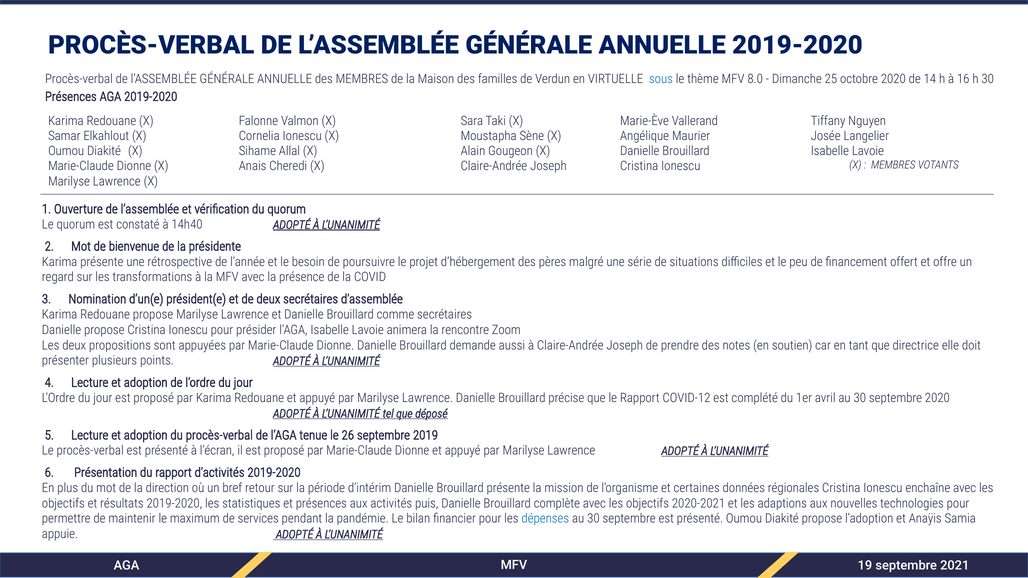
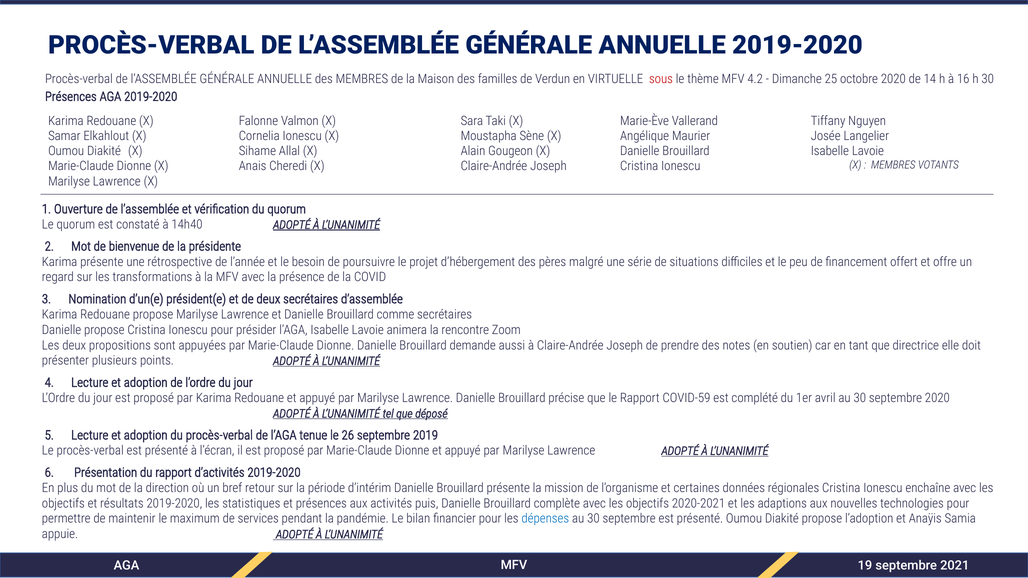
sous colour: blue -> red
8.0: 8.0 -> 4.2
COVID-12: COVID-12 -> COVID-59
